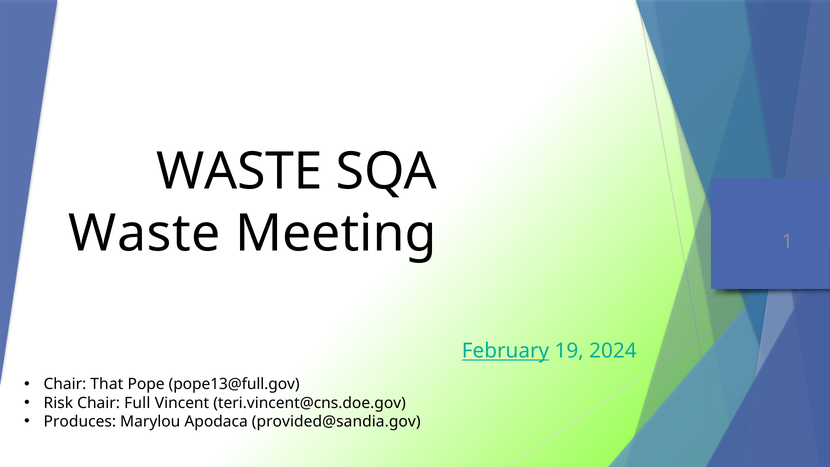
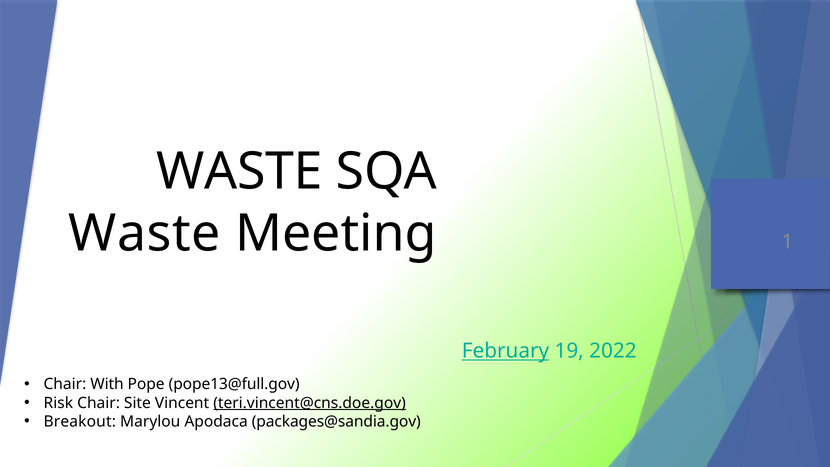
2024: 2024 -> 2022
That: That -> With
Full: Full -> Site
teri.vincent@cns.doe.gov underline: none -> present
Produces: Produces -> Breakout
provided@sandia.gov: provided@sandia.gov -> packages@sandia.gov
